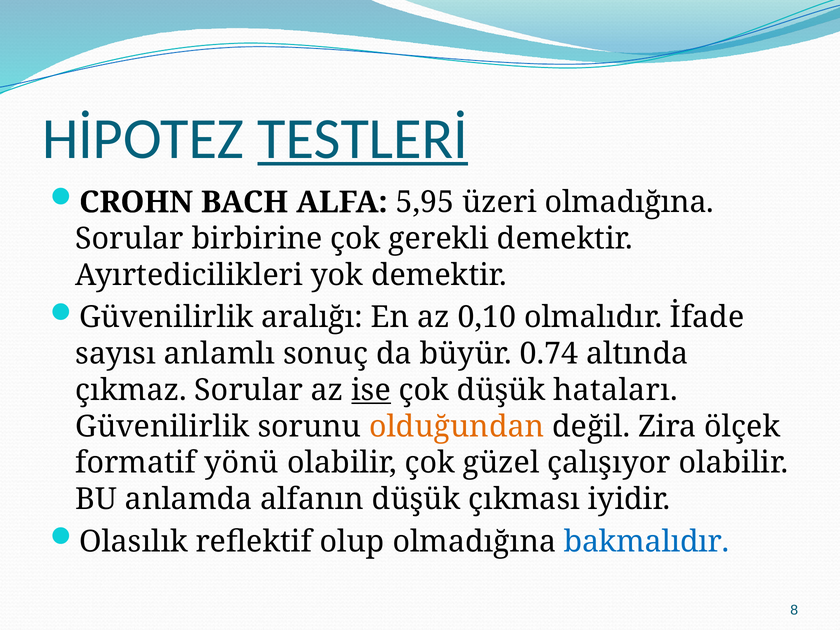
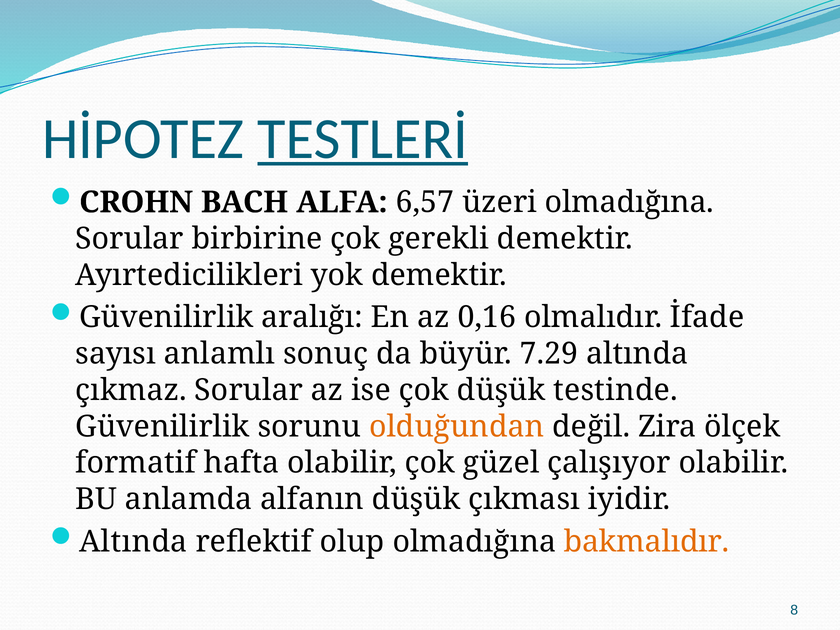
5,95: 5,95 -> 6,57
0,10: 0,10 -> 0,16
0.74: 0.74 -> 7.29
ise underline: present -> none
hataları: hataları -> testinde
yönü: yönü -> hafta
Olasılık at (134, 542): Olasılık -> Altında
bakmalıdır colour: blue -> orange
